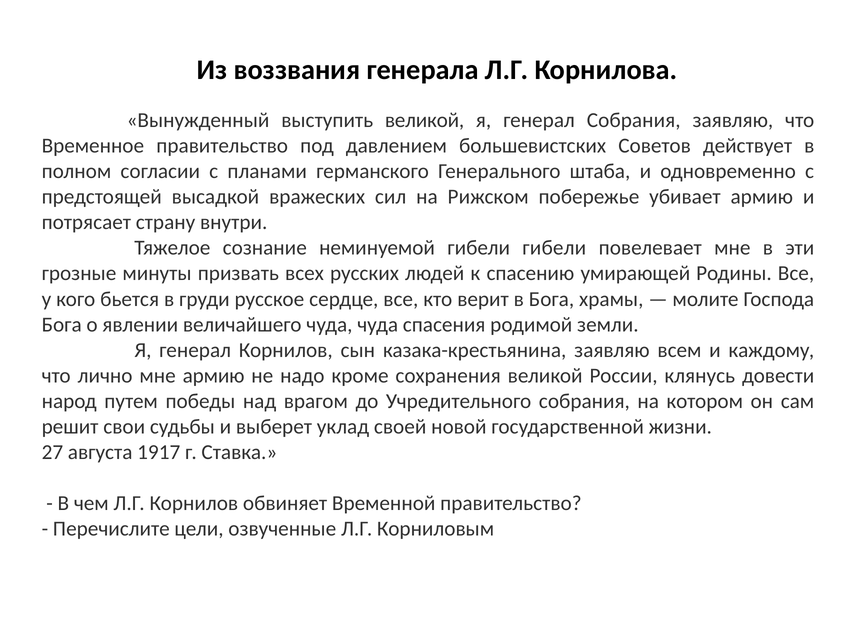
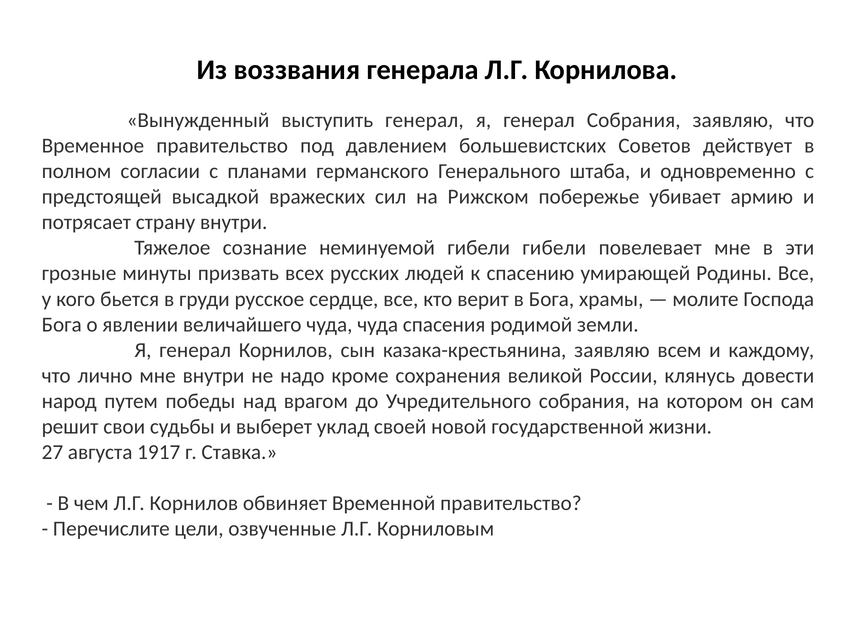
выступить великой: великой -> генерал
мне армию: армию -> внутри
